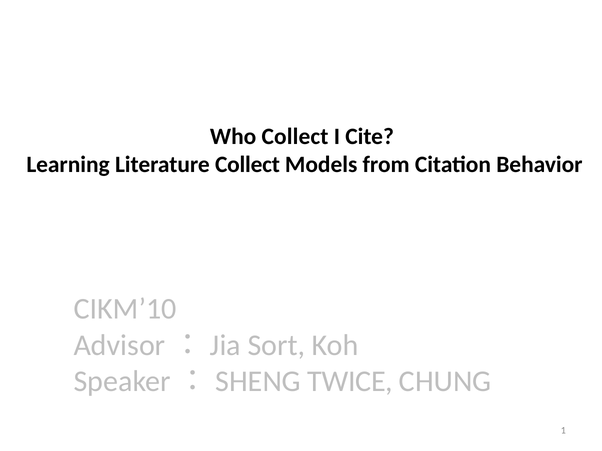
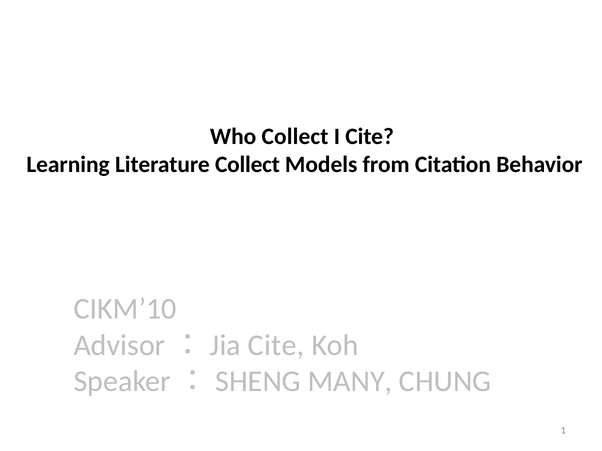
Advisor：Jia Sort: Sort -> Cite
TWICE: TWICE -> MANY
